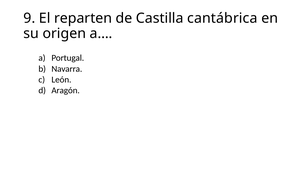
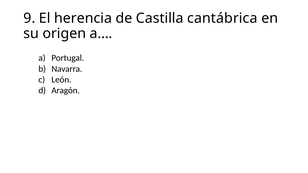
reparten: reparten -> herencia
